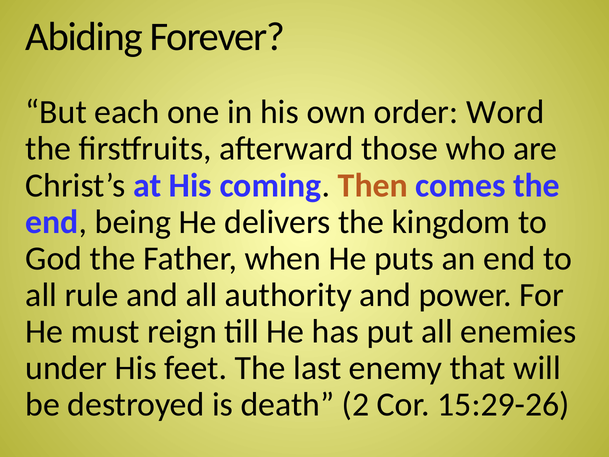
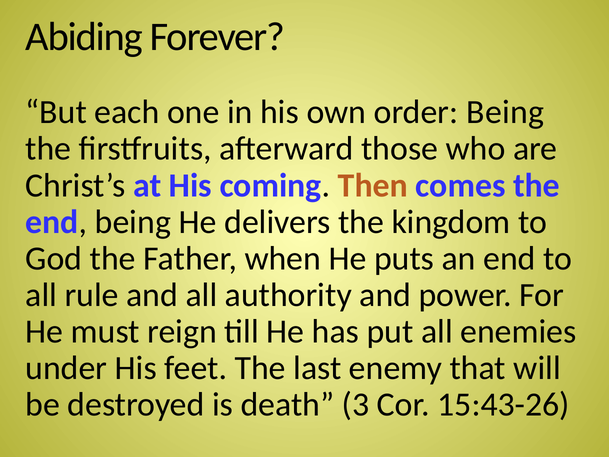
order Word: Word -> Being
2: 2 -> 3
15:29-26: 15:29-26 -> 15:43-26
